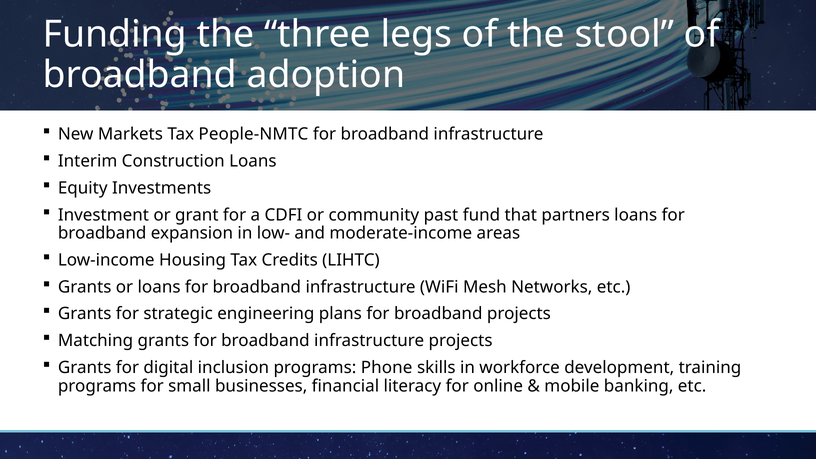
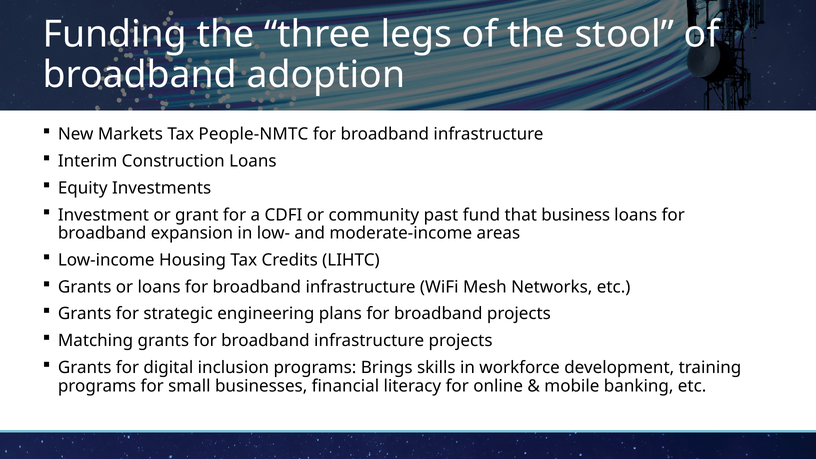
partners: partners -> business
Phone: Phone -> Brings
